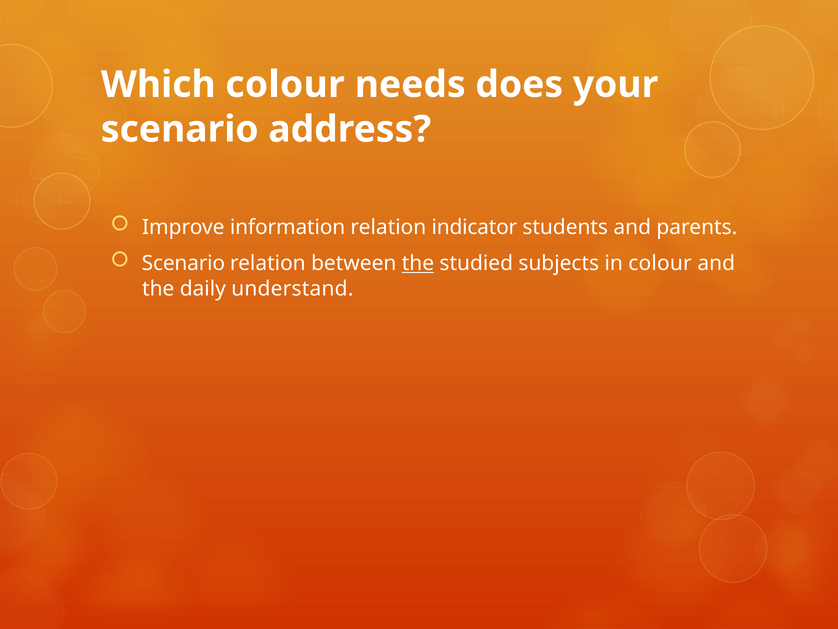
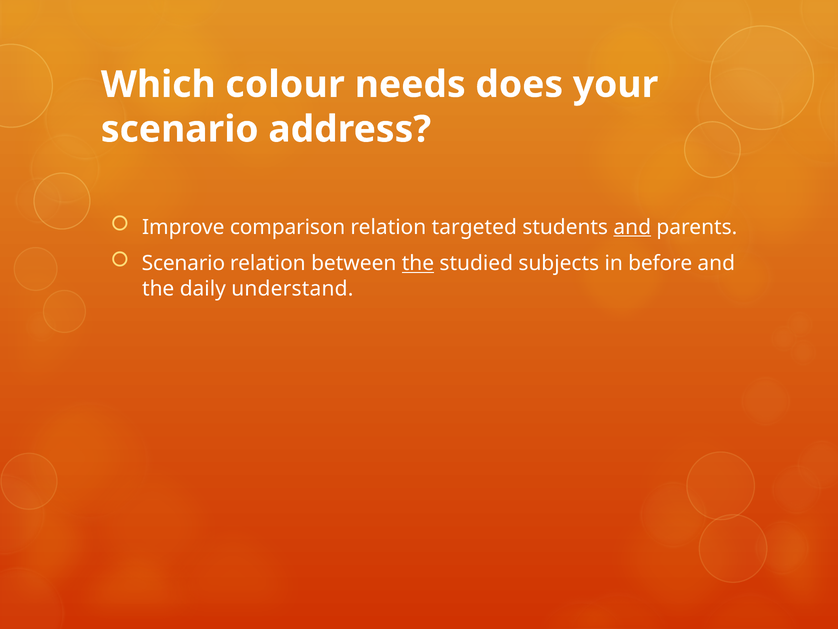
information: information -> comparison
indicator: indicator -> targeted
and at (632, 227) underline: none -> present
in colour: colour -> before
